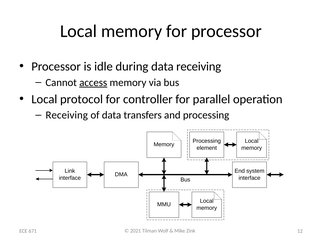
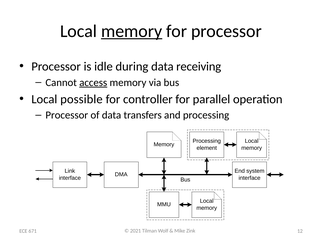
memory at (132, 31) underline: none -> present
protocol: protocol -> possible
Receiving at (67, 115): Receiving -> Processor
